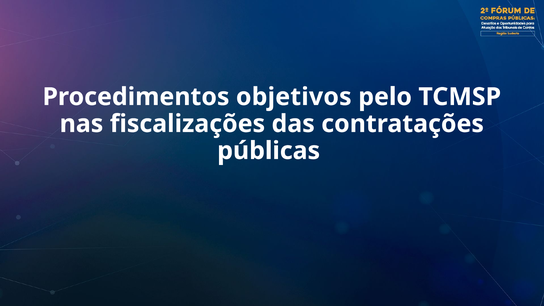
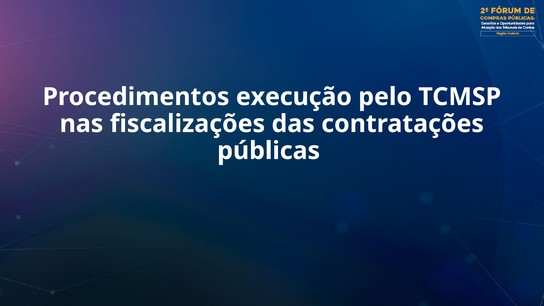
objetivos: objetivos -> execução
